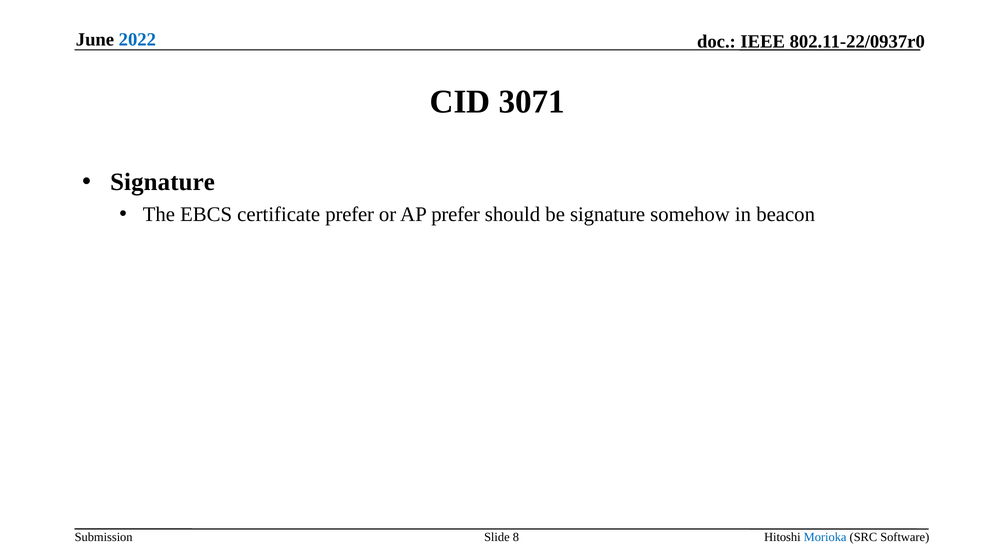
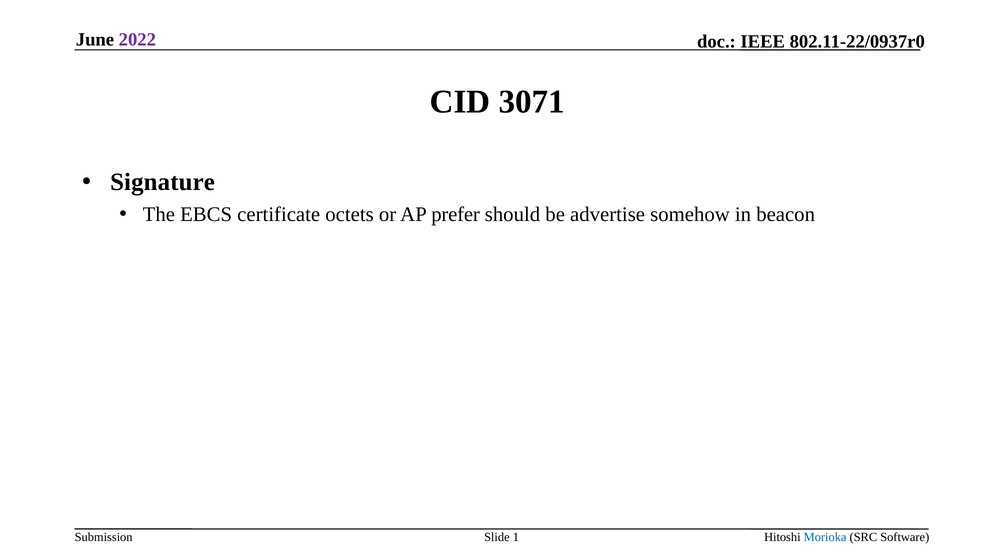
2022 colour: blue -> purple
certificate prefer: prefer -> octets
be signature: signature -> advertise
8: 8 -> 1
